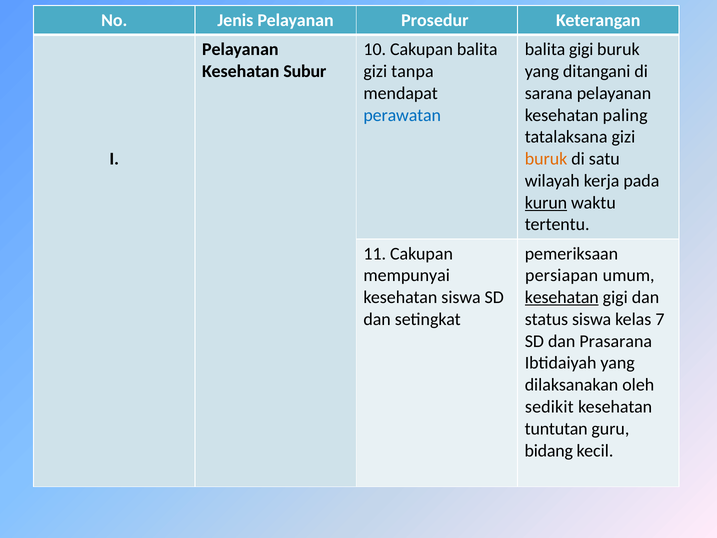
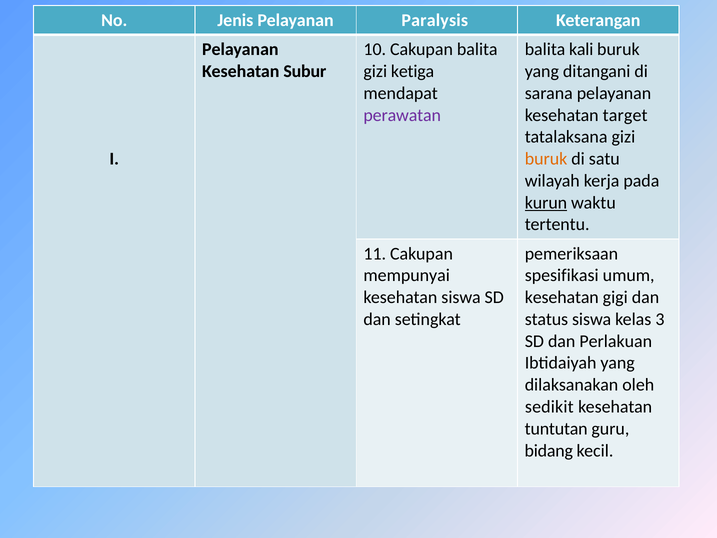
Prosedur: Prosedur -> Paralysis
balita gigi: gigi -> kali
tanpa: tanpa -> ketiga
perawatan colour: blue -> purple
paling: paling -> target
persiapan: persiapan -> spesifikasi
kesehatan at (562, 297) underline: present -> none
7: 7 -> 3
Prasarana: Prasarana -> Perlakuan
